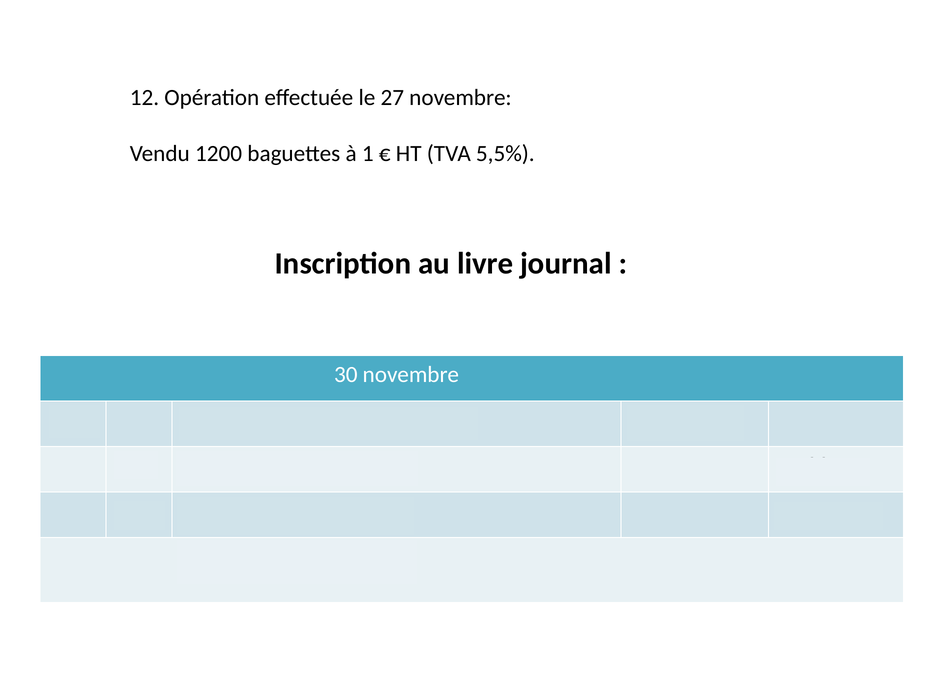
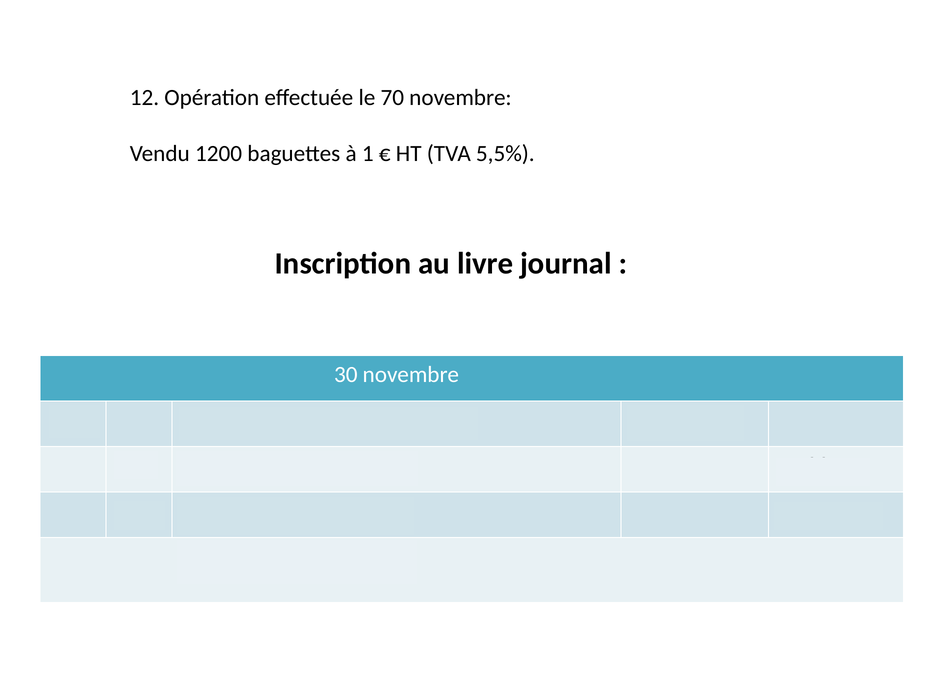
27: 27 -> 70
